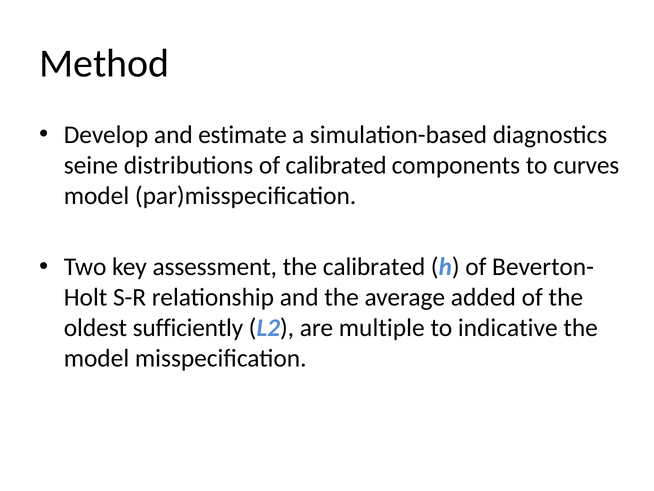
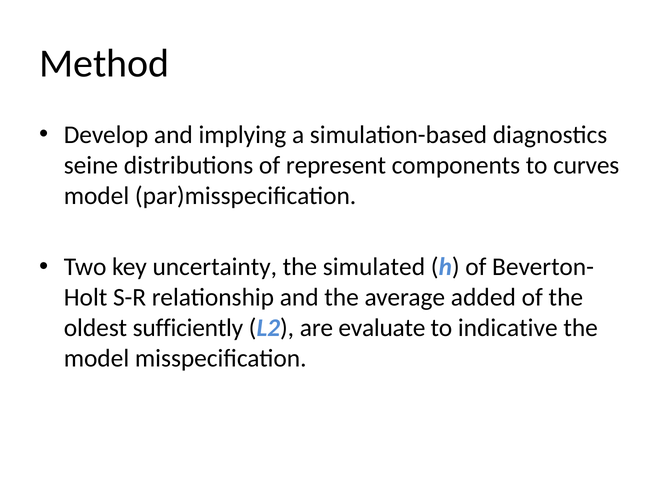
estimate: estimate -> implying
of calibrated: calibrated -> represent
assessment: assessment -> uncertainty
the calibrated: calibrated -> simulated
multiple: multiple -> evaluate
